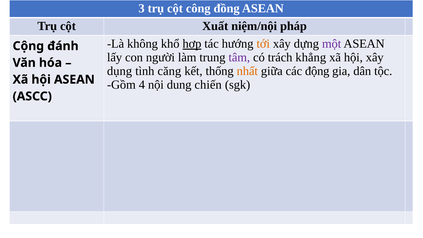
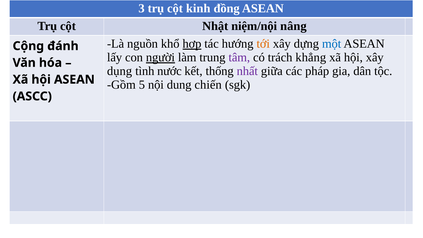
công: công -> kinh
Xuất: Xuất -> Nhật
pháp: pháp -> nâng
không: không -> nguồn
một colour: purple -> blue
người underline: none -> present
căng: căng -> nước
nhất colour: orange -> purple
động: động -> pháp
4: 4 -> 5
